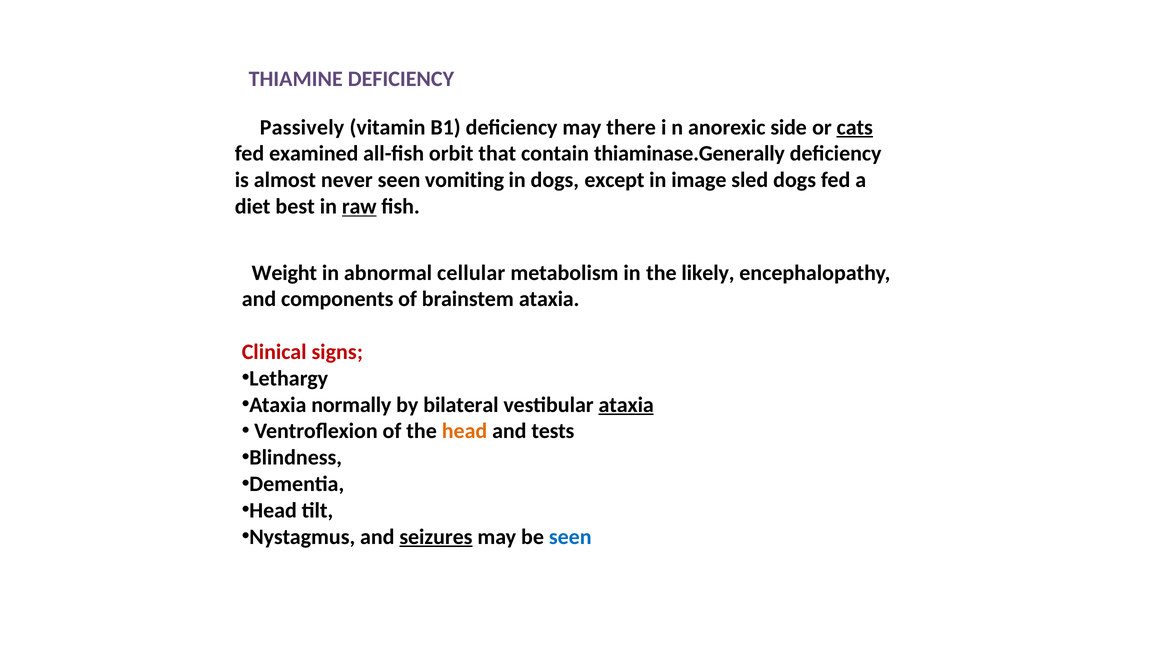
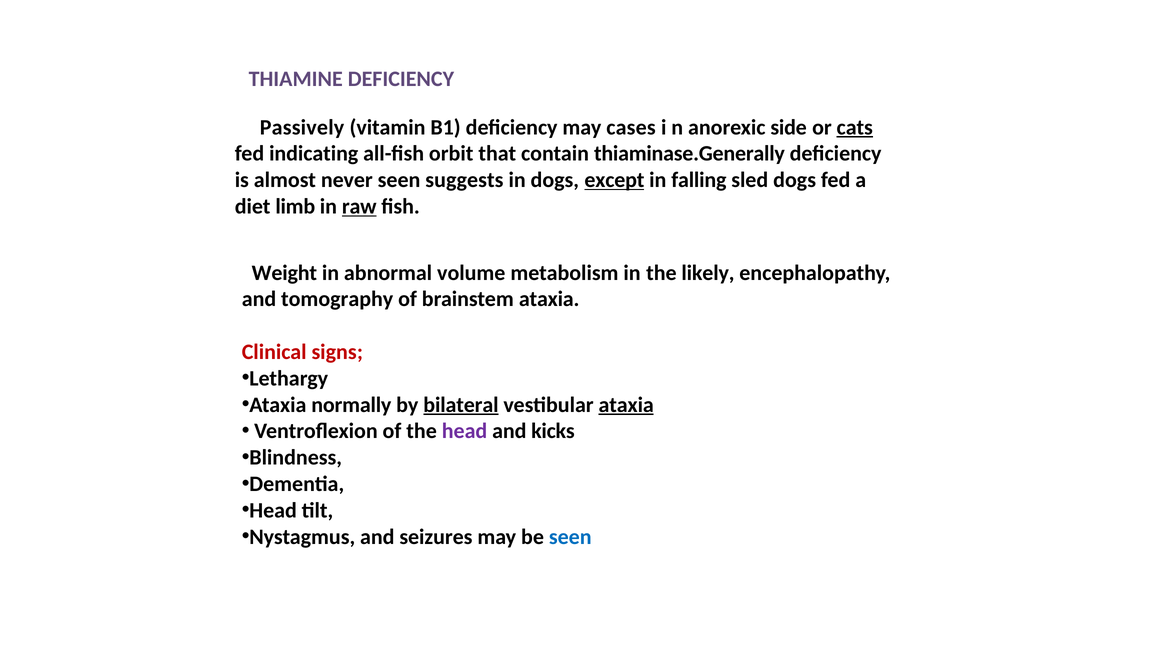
there: there -> cases
examined: examined -> indicating
vomiting: vomiting -> suggests
except underline: none -> present
image: image -> falling
best: best -> limb
cellular: cellular -> volume
components: components -> tomography
bilateral underline: none -> present
head at (465, 431) colour: orange -> purple
tests: tests -> kicks
seizures underline: present -> none
